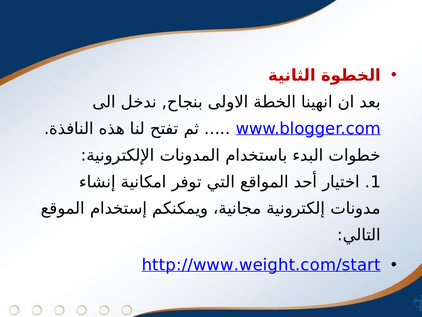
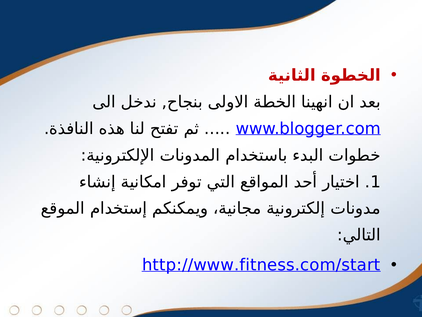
http://www.weight.com/start: http://www.weight.com/start -> http://www.fitness.com/start
